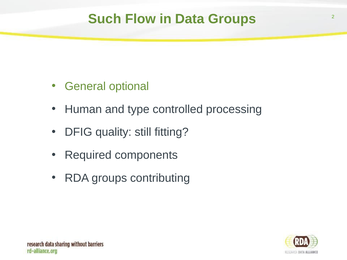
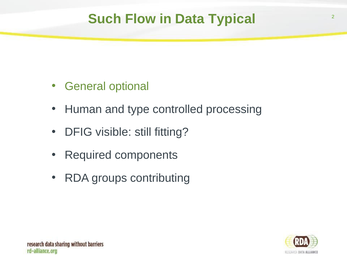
Data Groups: Groups -> Typical
quality: quality -> visible
